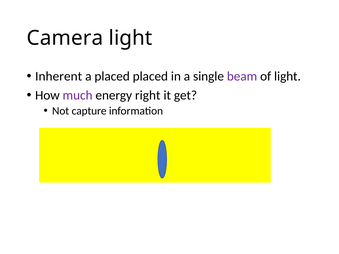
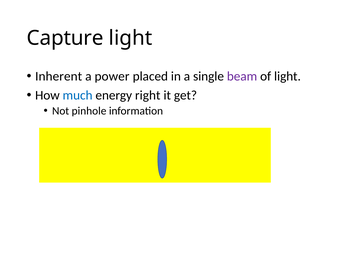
Camera: Camera -> Capture
a placed: placed -> power
much colour: purple -> blue
capture: capture -> pinhole
